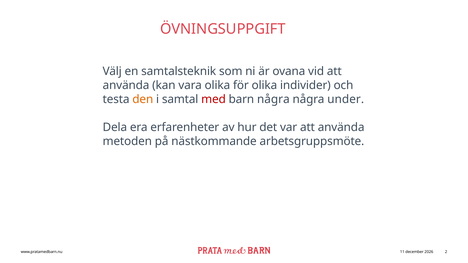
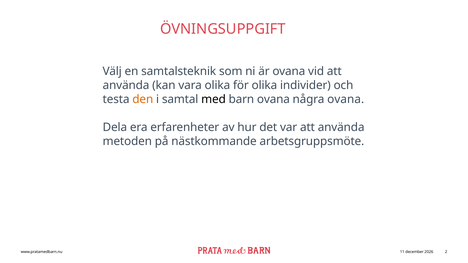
med colour: red -> black
barn några: några -> ovana
några under: under -> ovana
